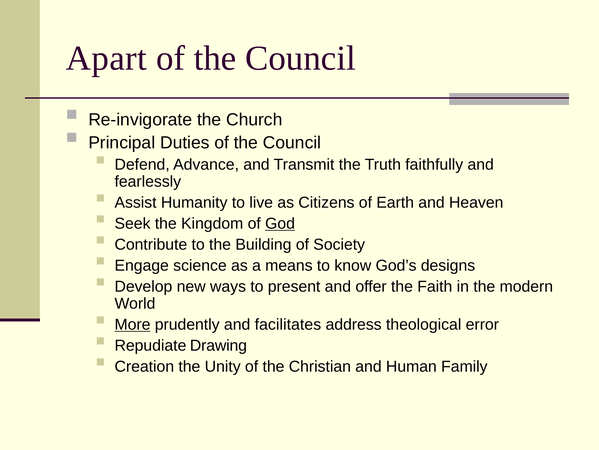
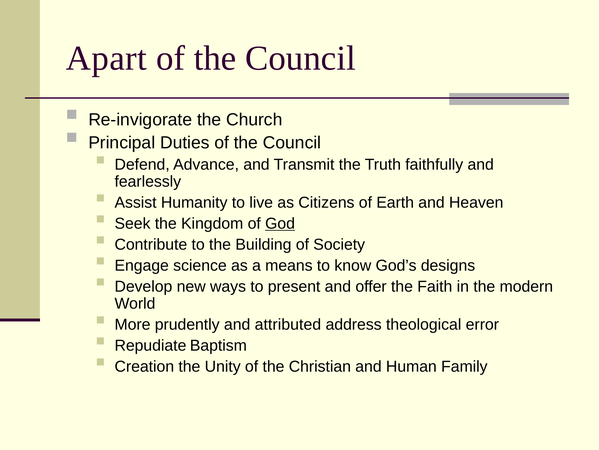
More underline: present -> none
facilitates: facilitates -> attributed
Drawing: Drawing -> Baptism
